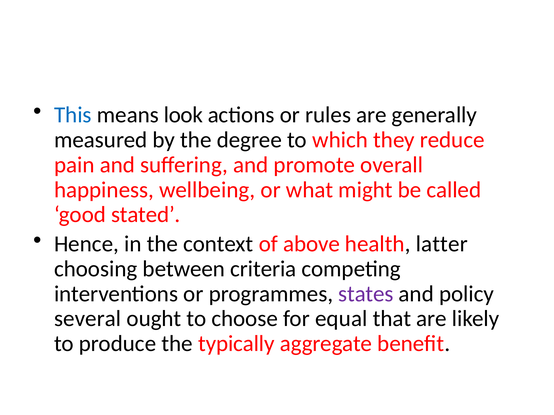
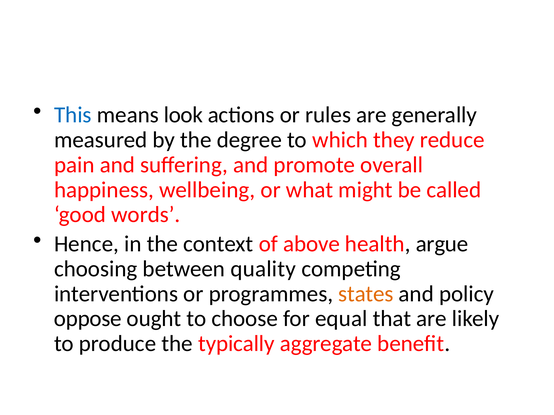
stated: stated -> words
latter: latter -> argue
criteria: criteria -> quality
states colour: purple -> orange
several: several -> oppose
